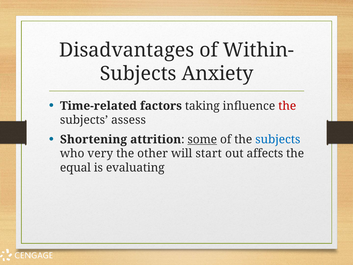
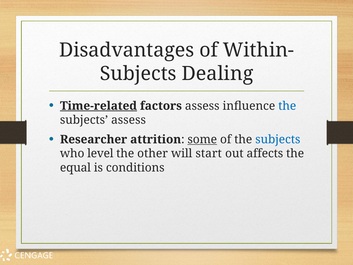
Anxiety: Anxiety -> Dealing
Time-related underline: none -> present
factors taking: taking -> assess
the at (287, 106) colour: red -> blue
Shortening: Shortening -> Researcher
very: very -> level
evaluating: evaluating -> conditions
